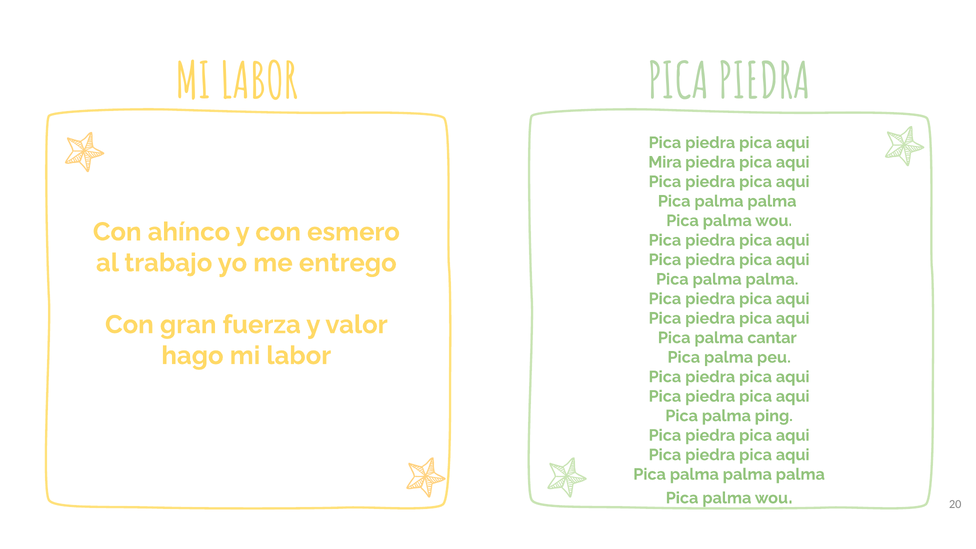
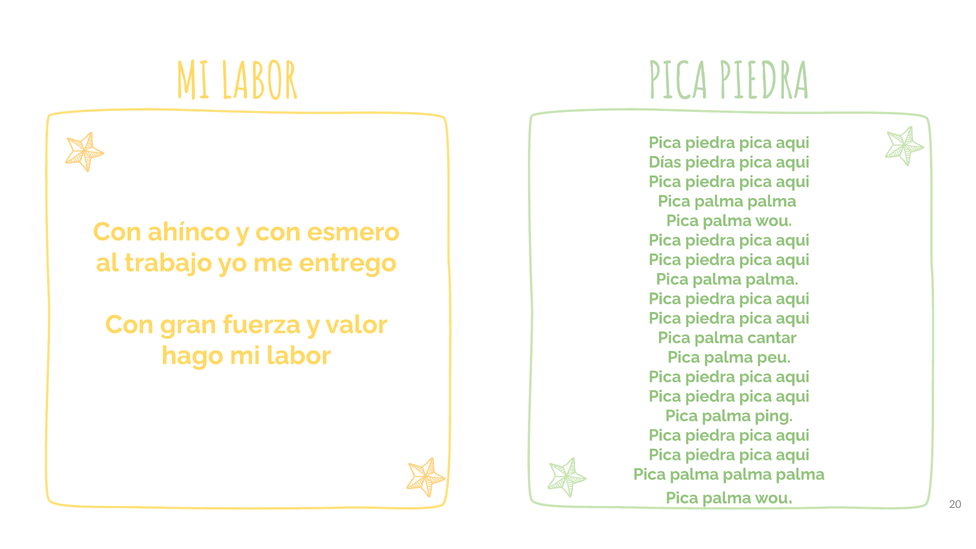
Mira: Mira -> Días
